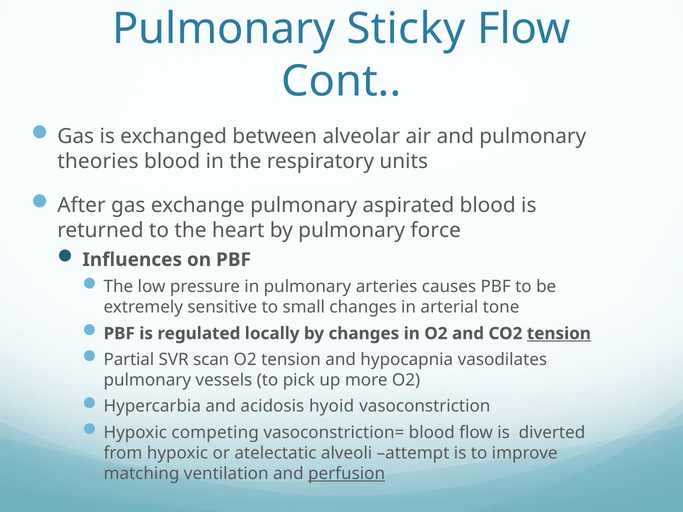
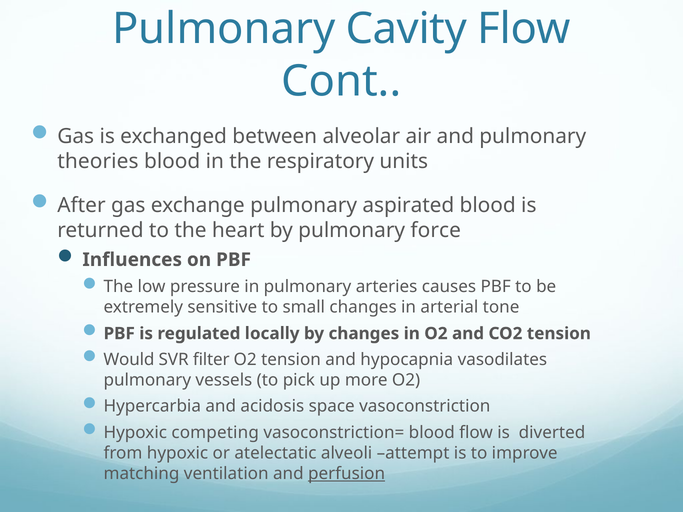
Sticky: Sticky -> Cavity
tension at (559, 334) underline: present -> none
Partial: Partial -> Would
scan: scan -> filter
hyoid: hyoid -> space
